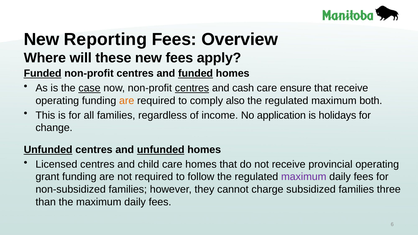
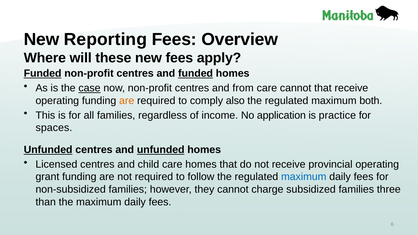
centres at (192, 88) underline: present -> none
cash: cash -> from
care ensure: ensure -> cannot
holidays: holidays -> practice
change: change -> spaces
maximum at (304, 177) colour: purple -> blue
